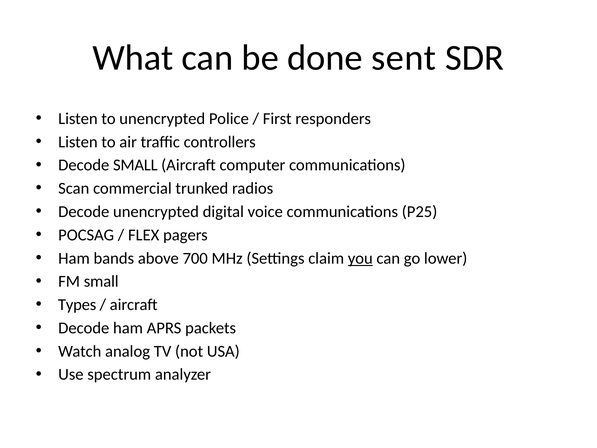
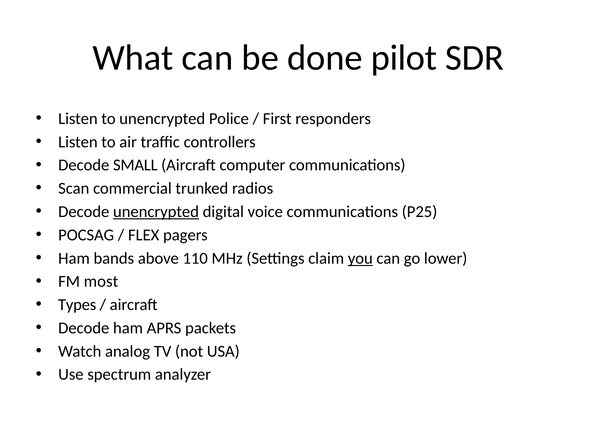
sent: sent -> pilot
unencrypted at (156, 212) underline: none -> present
700: 700 -> 110
FM small: small -> most
